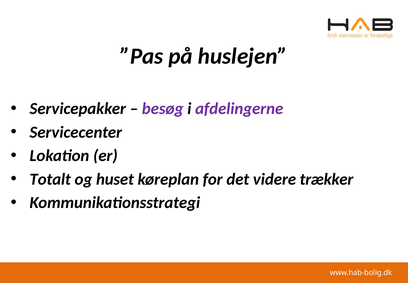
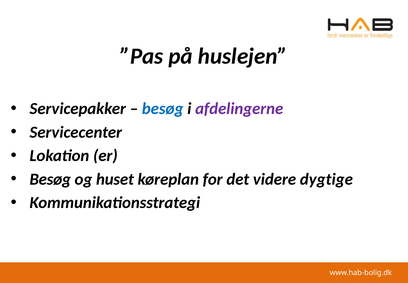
besøg at (163, 109) colour: purple -> blue
Totalt at (50, 179): Totalt -> Besøg
trækker: trækker -> dygtige
